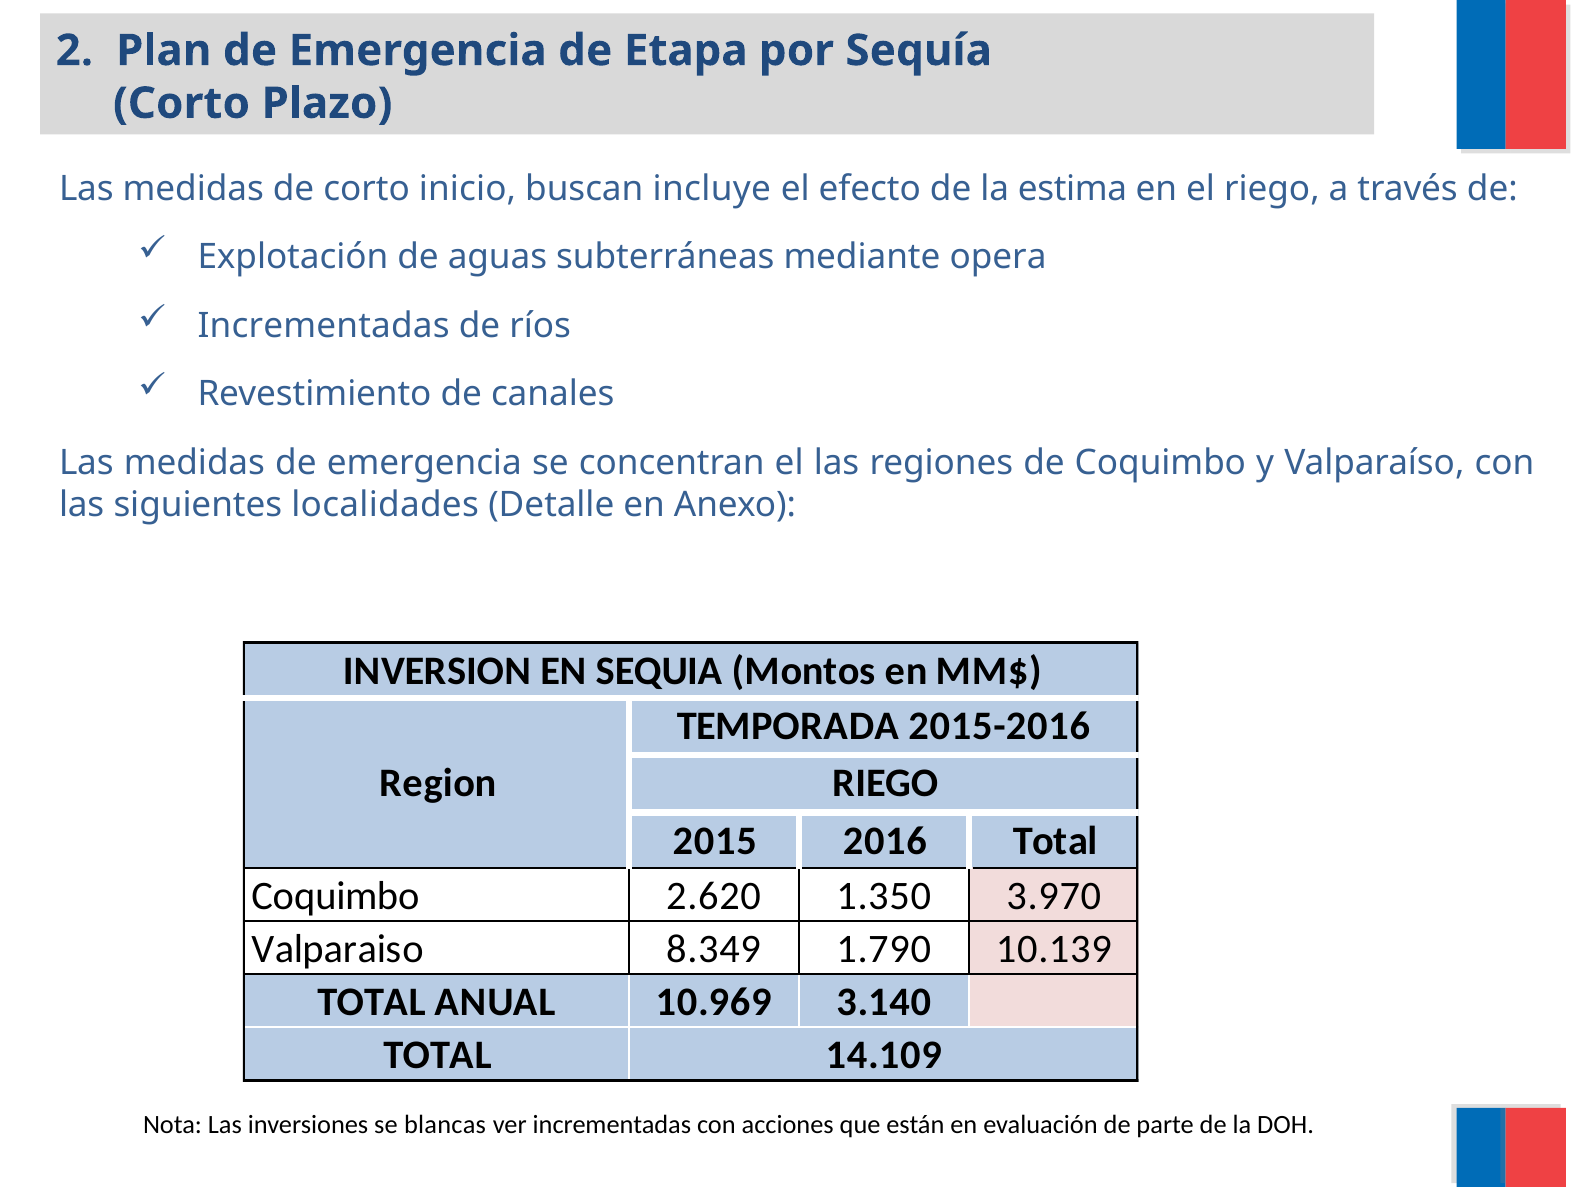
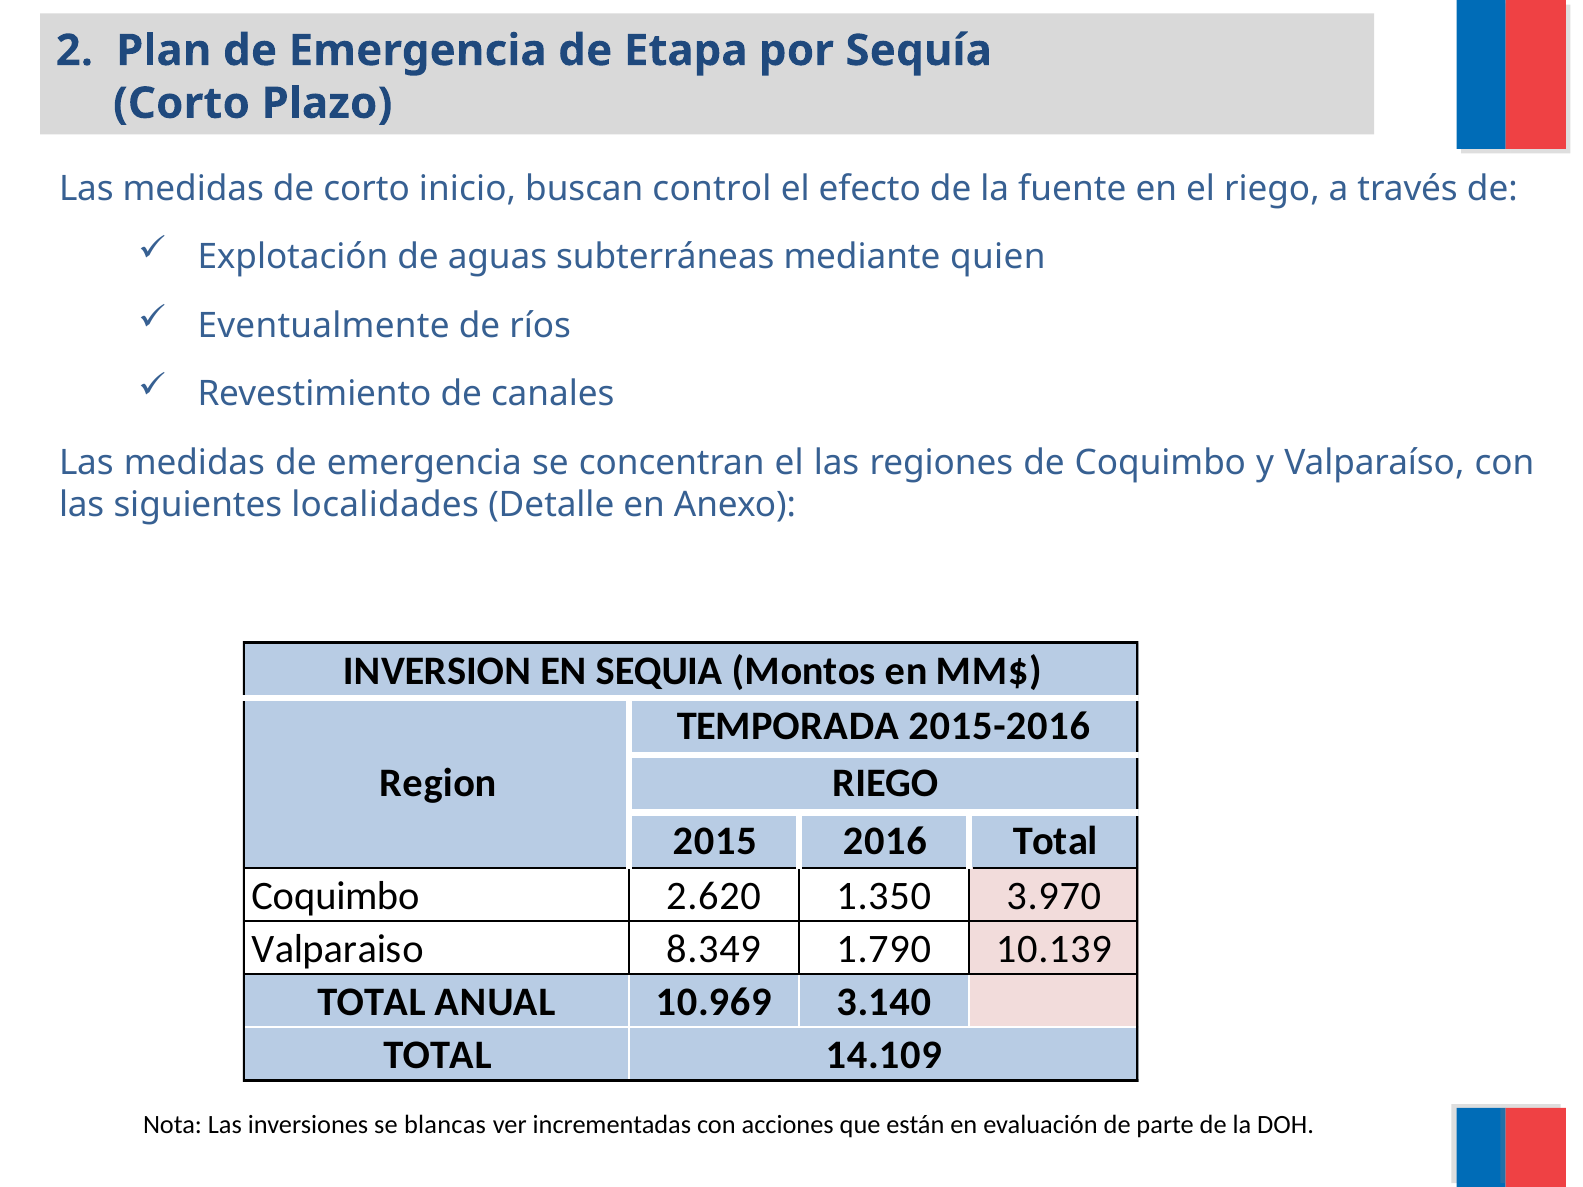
incluye: incluye -> control
estima: estima -> fuente
opera: opera -> quien
Incrementadas at (324, 326): Incrementadas -> Eventualmente
